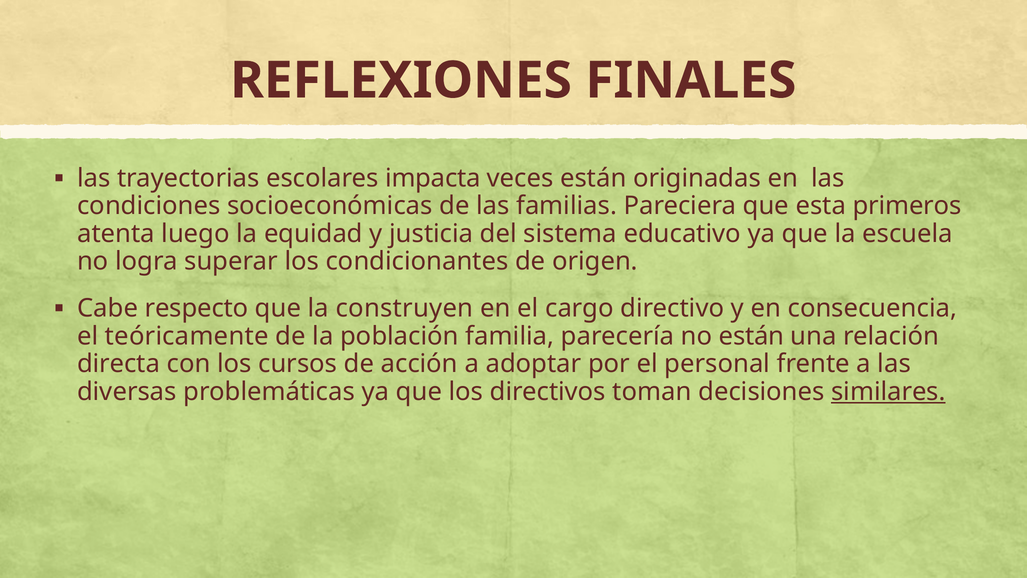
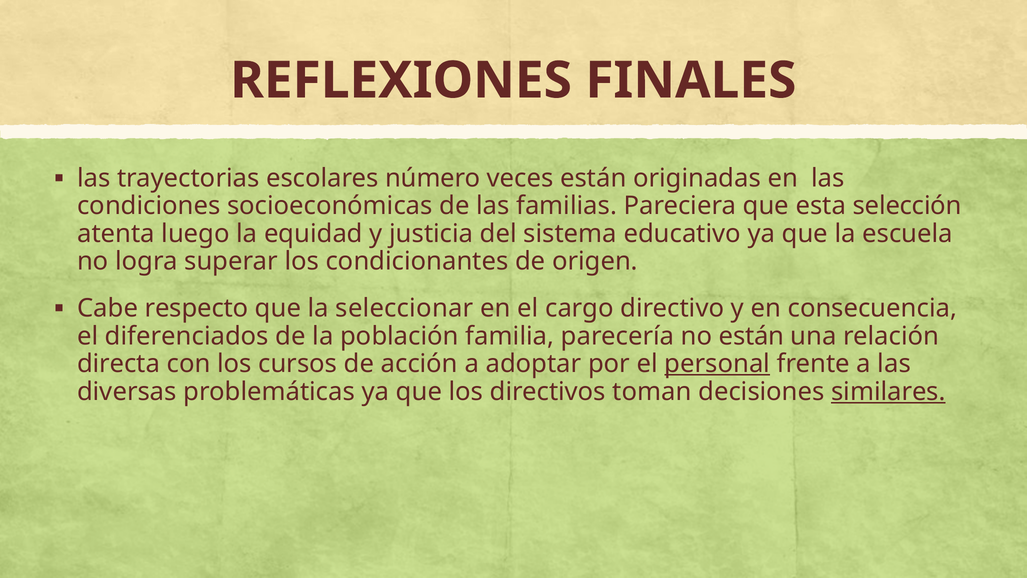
impacta: impacta -> número
primeros: primeros -> selección
construyen: construyen -> seleccionar
teóricamente: teóricamente -> diferenciados
personal underline: none -> present
